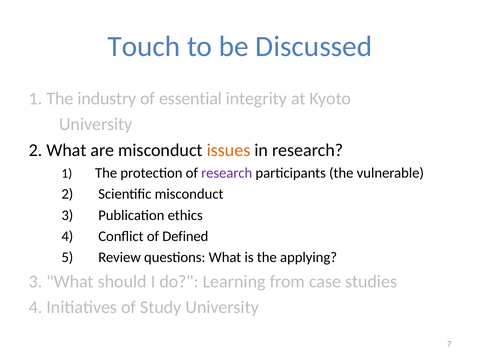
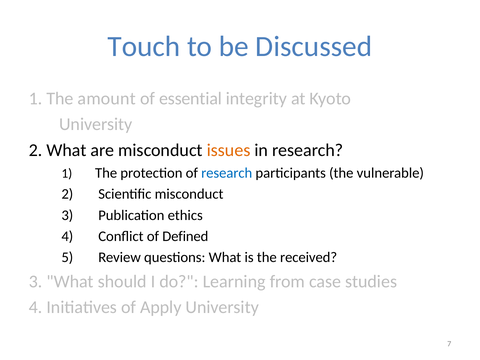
industry: industry -> amount
research at (227, 173) colour: purple -> blue
applying: applying -> received
Study: Study -> Apply
